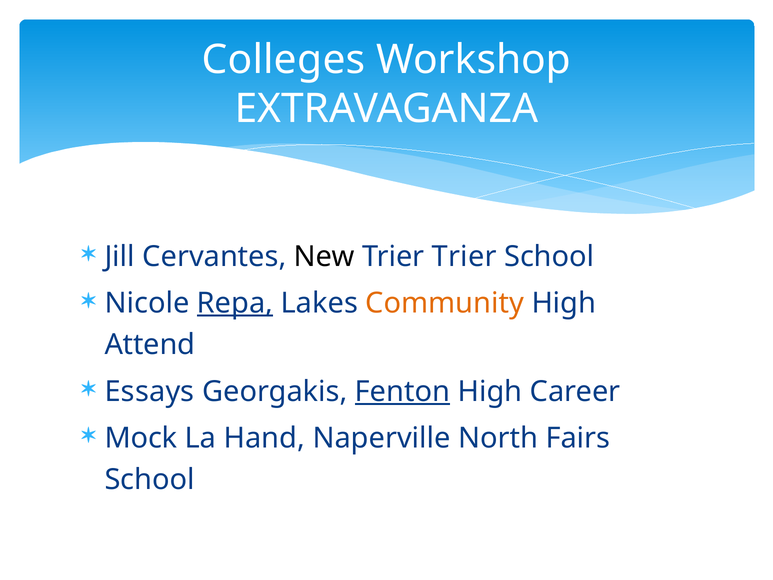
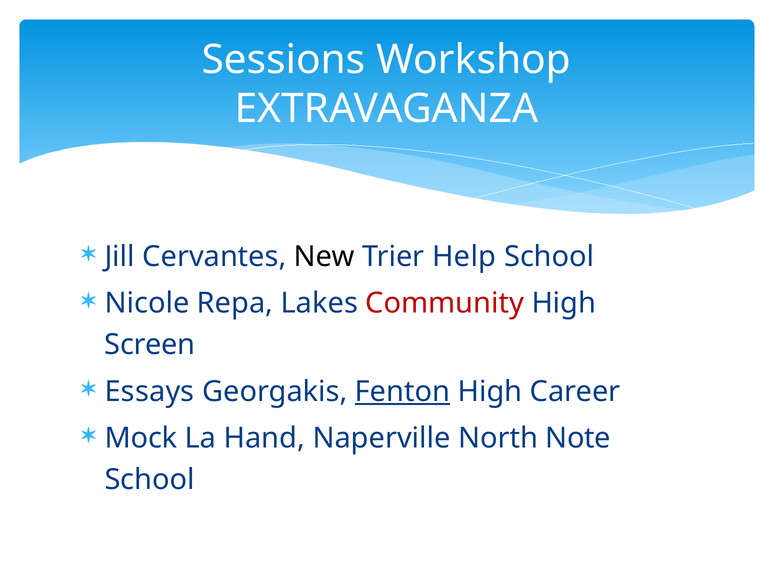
Colleges: Colleges -> Sessions
Trier Trier: Trier -> Help
Repa underline: present -> none
Community colour: orange -> red
Attend: Attend -> Screen
Fairs: Fairs -> Note
